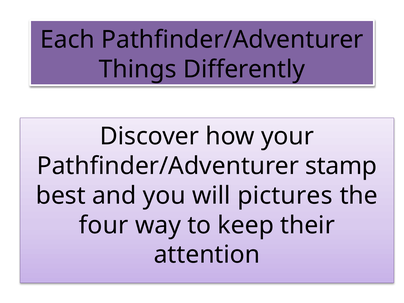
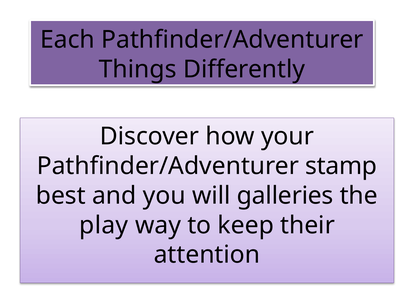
pictures: pictures -> galleries
four: four -> play
